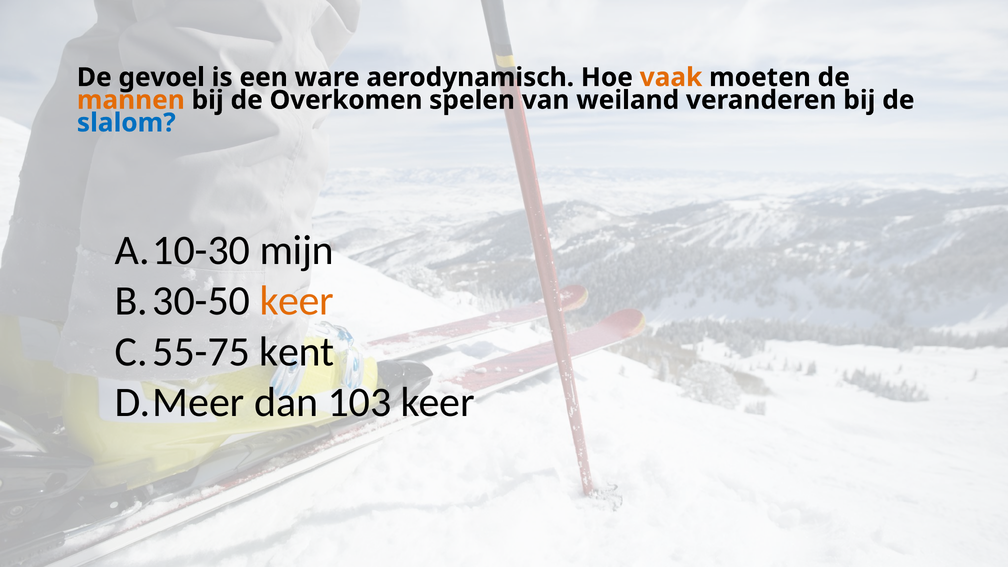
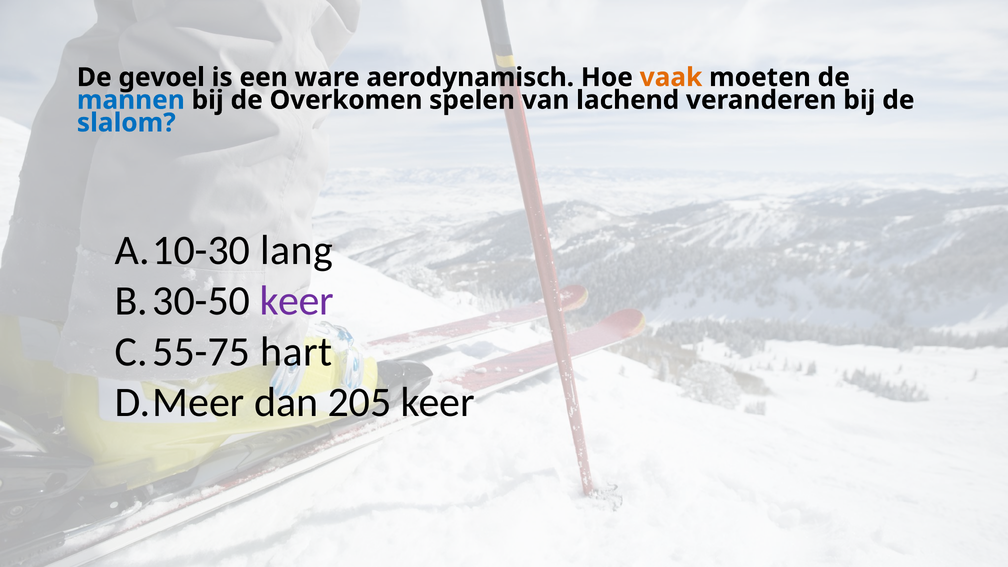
mannen colour: orange -> blue
weiland: weiland -> lachend
mijn: mijn -> lang
keer at (297, 301) colour: orange -> purple
kent: kent -> hart
103: 103 -> 205
